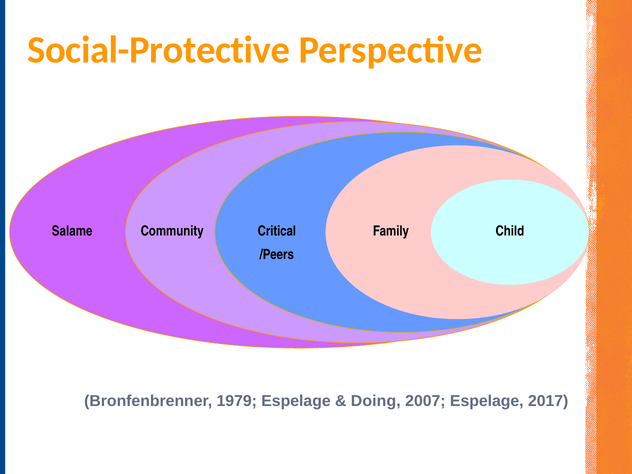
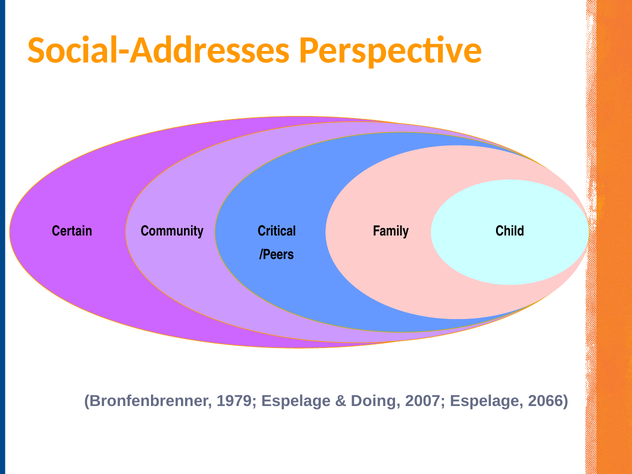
Social-Protective: Social-Protective -> Social-Addresses
Salame: Salame -> Certain
2017: 2017 -> 2066
